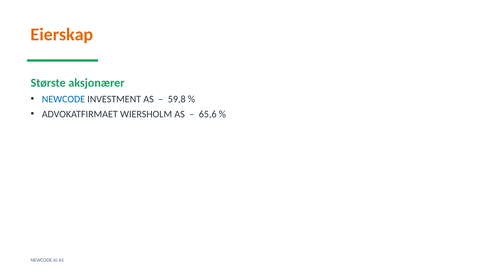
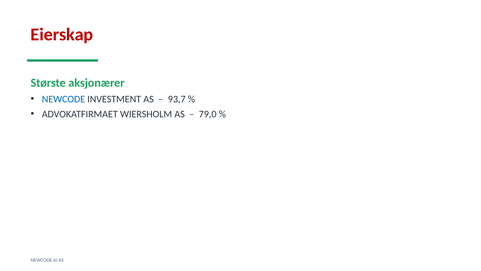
Eierskap colour: orange -> red
59,8: 59,8 -> 93,7
65,6: 65,6 -> 79,0
